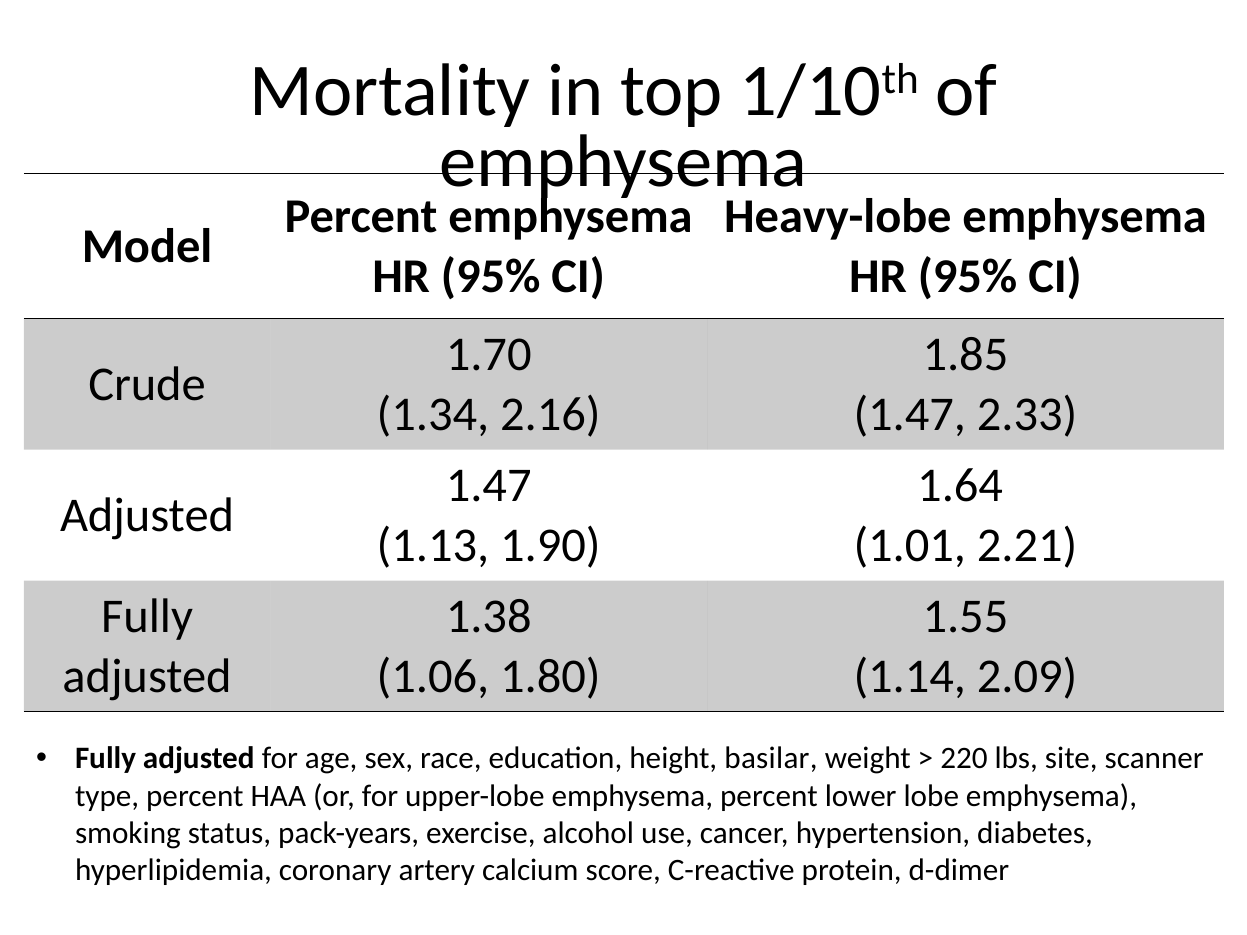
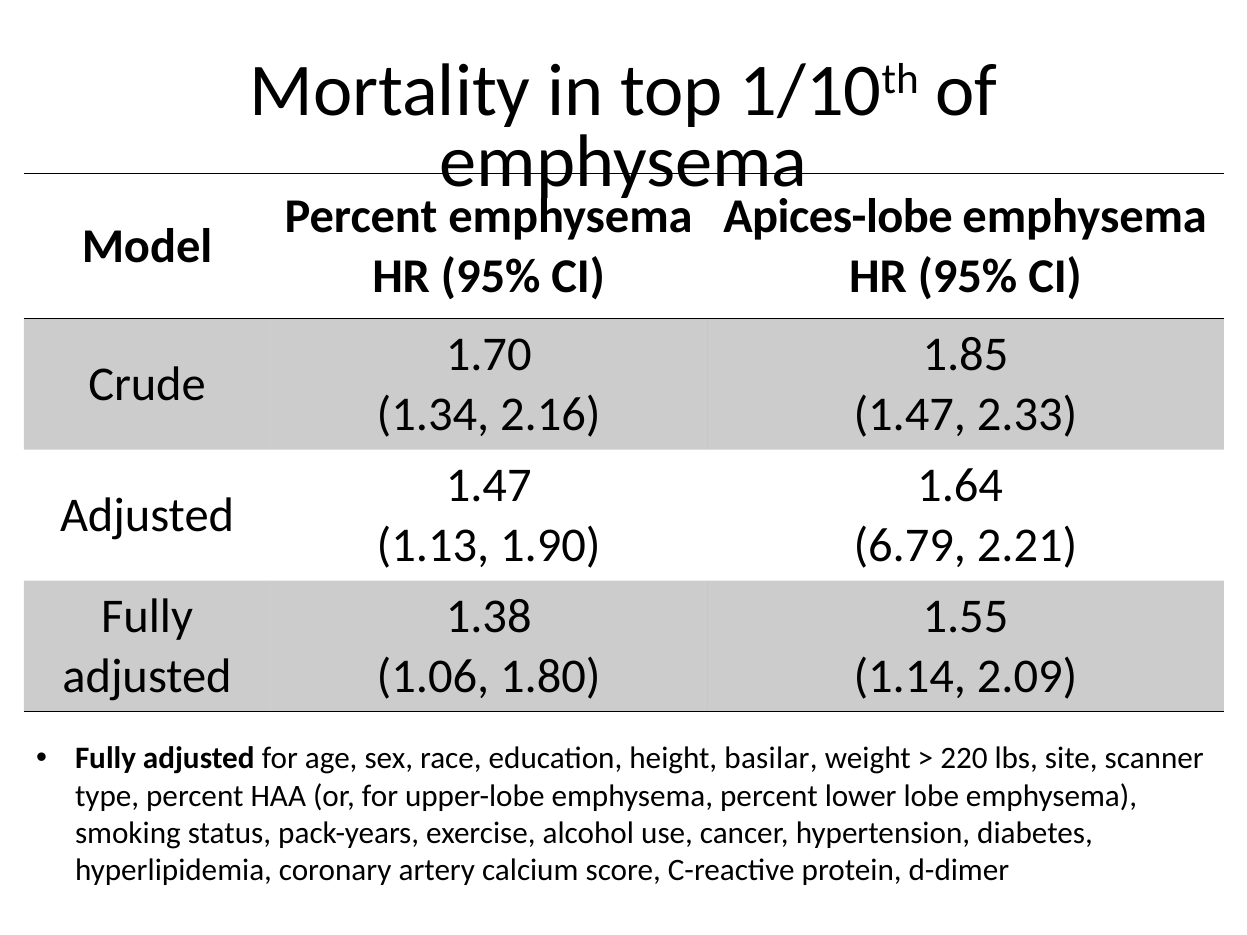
Heavy-lobe: Heavy-lobe -> Apices-lobe
1.01: 1.01 -> 6.79
